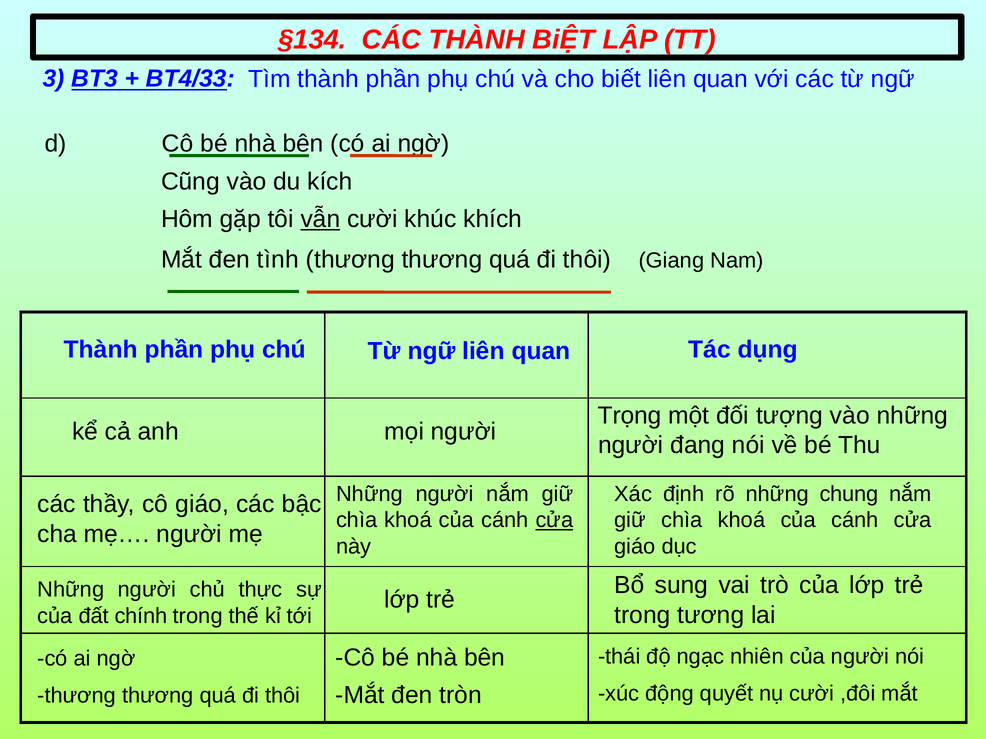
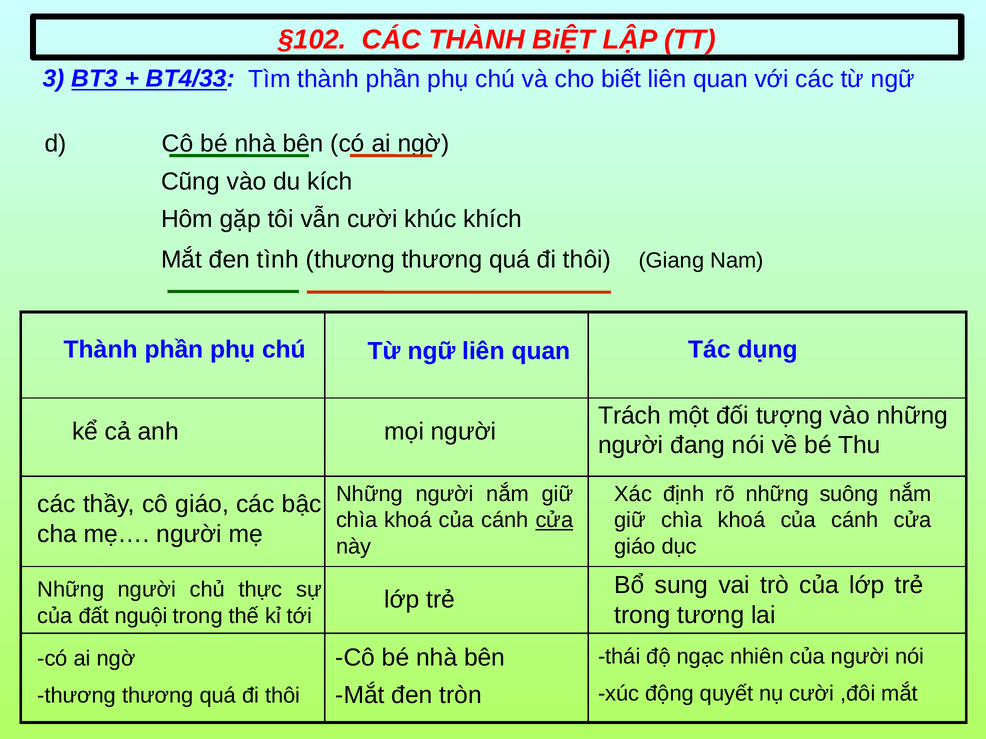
§134: §134 -> §102
vẫn underline: present -> none
Trọng: Trọng -> Trách
chung: chung -> suông
chính: chính -> nguội
